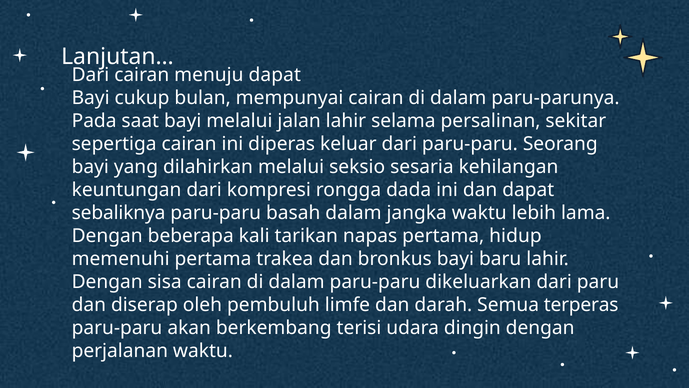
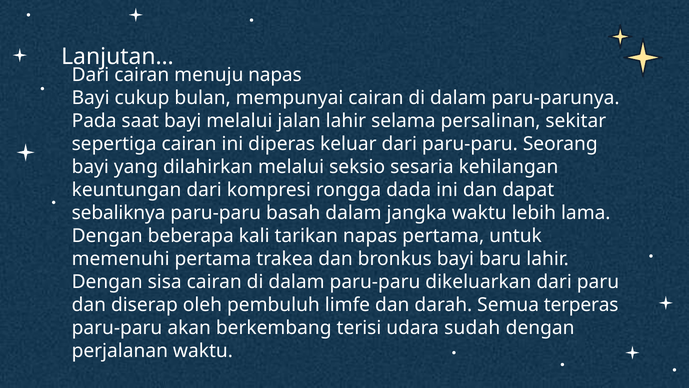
menuju dapat: dapat -> napas
hidup: hidup -> untuk
dingin: dingin -> sudah
